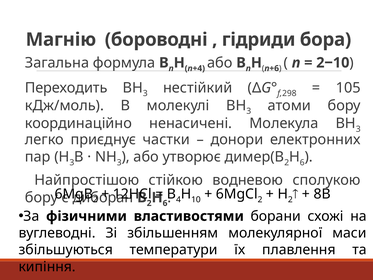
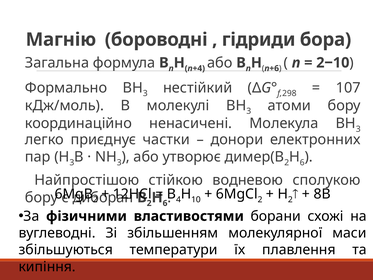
Переходить: Переходить -> Формально
105: 105 -> 107
